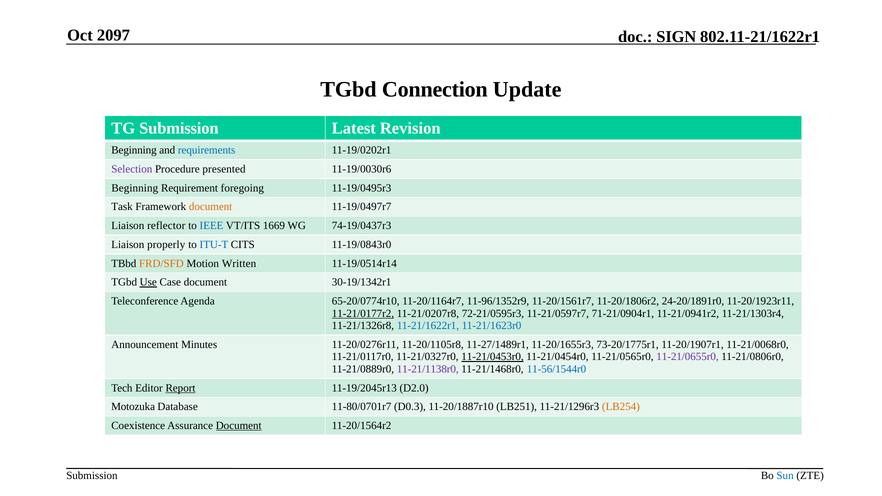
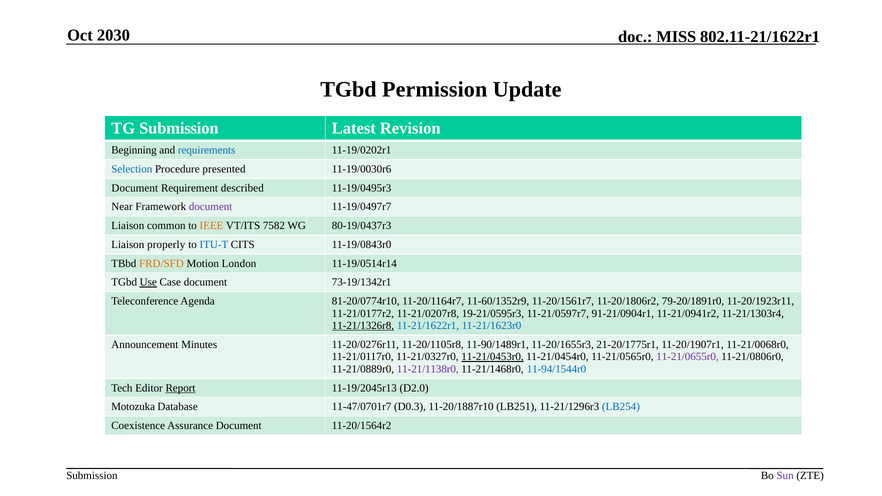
2097: 2097 -> 2030
SIGN: SIGN -> MISS
Connection: Connection -> Permission
Selection colour: purple -> blue
Beginning at (135, 188): Beginning -> Document
foregoing: foregoing -> described
Task: Task -> Near
document at (211, 207) colour: orange -> purple
reflector: reflector -> common
IEEE colour: blue -> orange
1669: 1669 -> 7582
74-19/0437r3: 74-19/0437r3 -> 80-19/0437r3
Written: Written -> London
30-19/1342r1: 30-19/1342r1 -> 73-19/1342r1
65-20/0774r10: 65-20/0774r10 -> 81-20/0774r10
11-96/1352r9: 11-96/1352r9 -> 11-60/1352r9
24-20/1891r0: 24-20/1891r0 -> 79-20/1891r0
11-21/0177r2 underline: present -> none
72-21/0595r3: 72-21/0595r3 -> 19-21/0595r3
71-21/0904r1: 71-21/0904r1 -> 91-21/0904r1
11-21/1326r8 underline: none -> present
11-27/1489r1: 11-27/1489r1 -> 11-90/1489r1
73-20/1775r1: 73-20/1775r1 -> 21-20/1775r1
11-56/1544r0: 11-56/1544r0 -> 11-94/1544r0
11-80/0701r7: 11-80/0701r7 -> 11-47/0701r7
LB254 colour: orange -> blue
Document at (239, 426) underline: present -> none
Sun colour: blue -> purple
